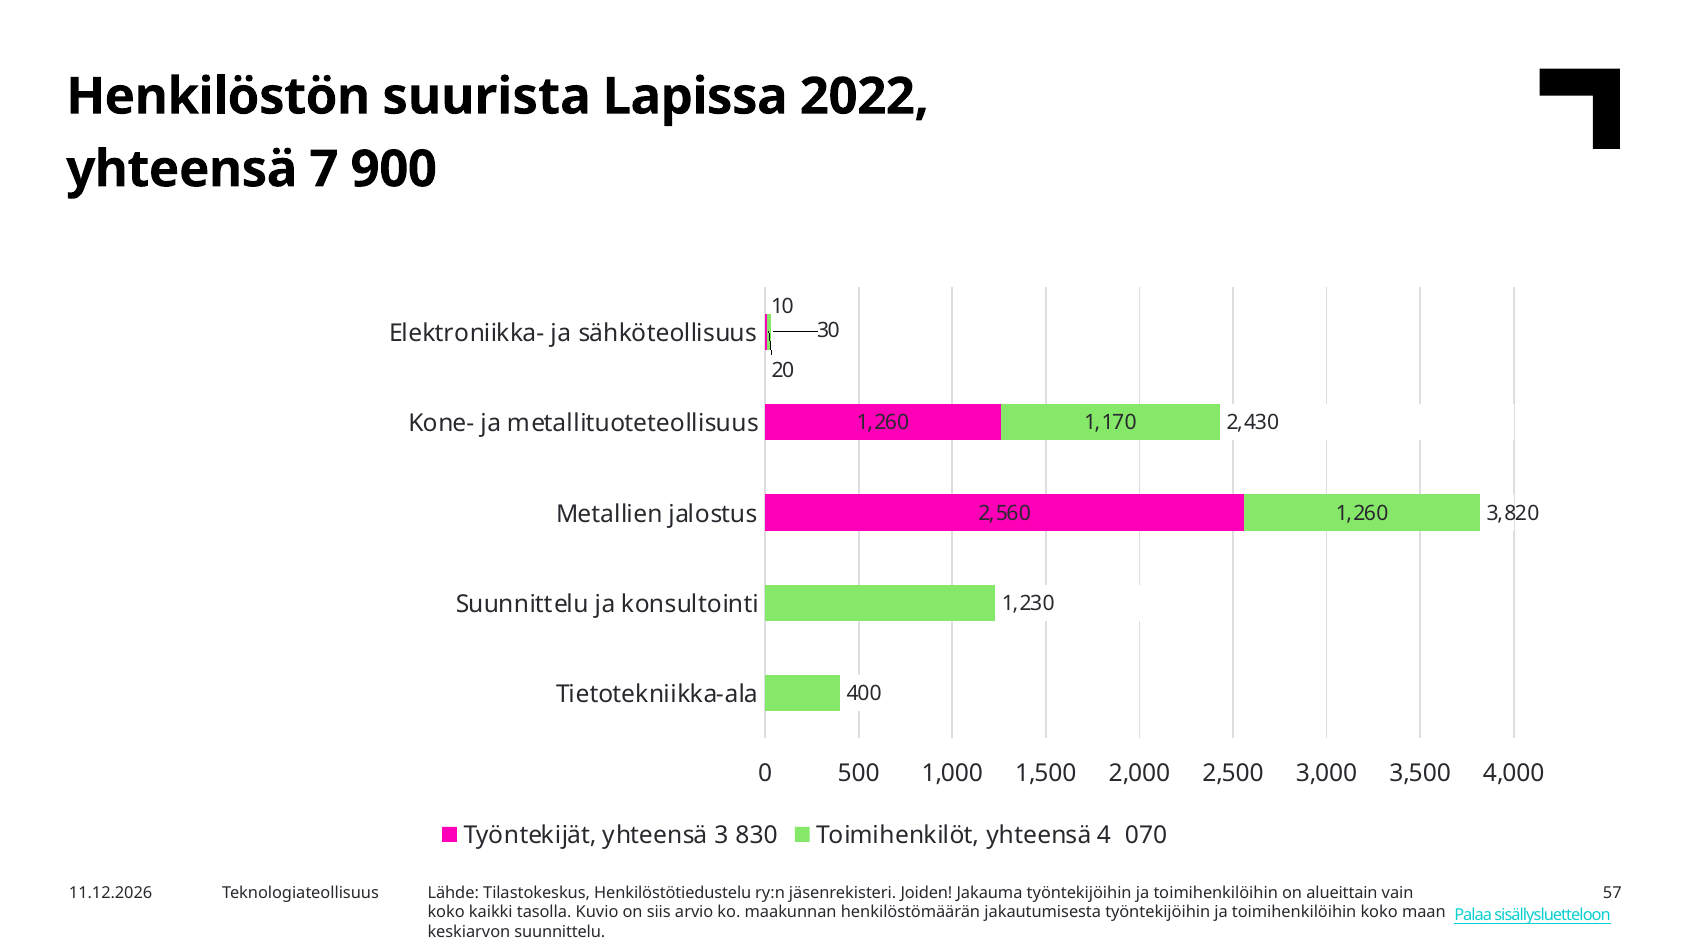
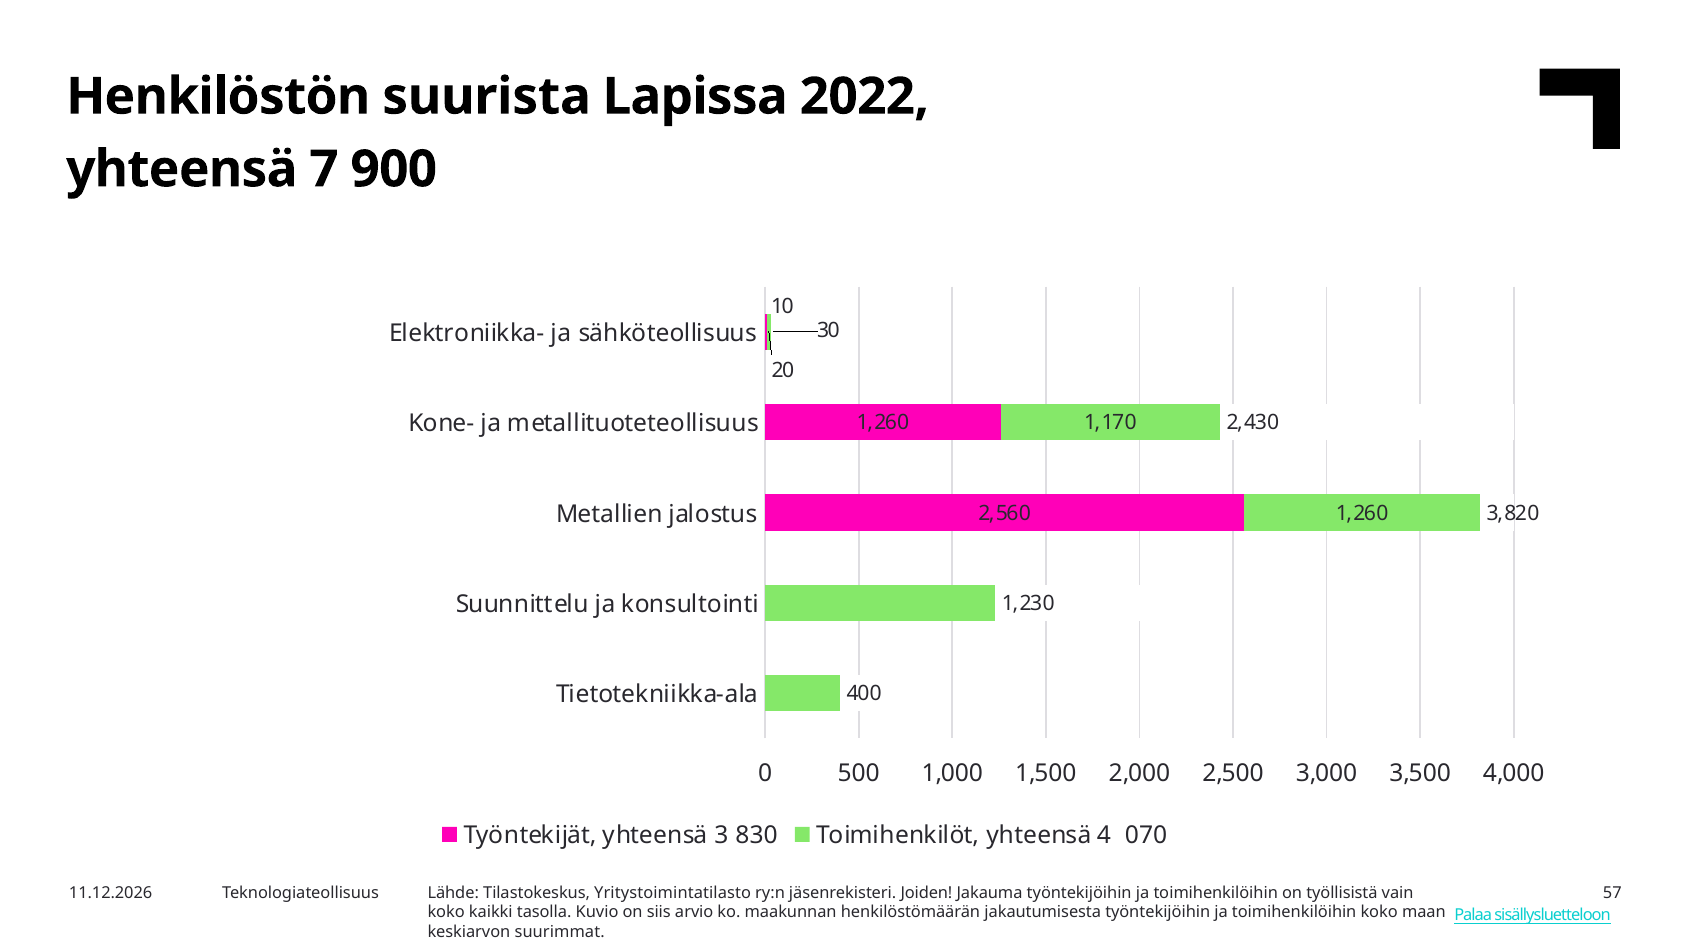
Henkilöstötiedustelu: Henkilöstötiedustelu -> Yritystoimintatilasto
alueittain: alueittain -> työllisistä
keskiarvon suunnittelu: suunnittelu -> suurimmat
